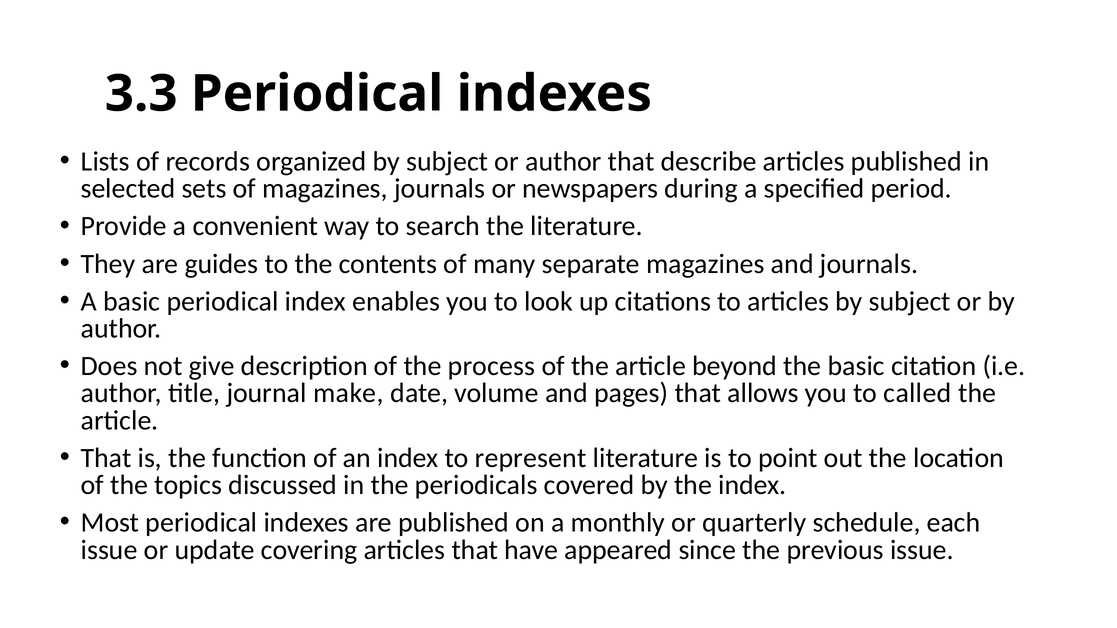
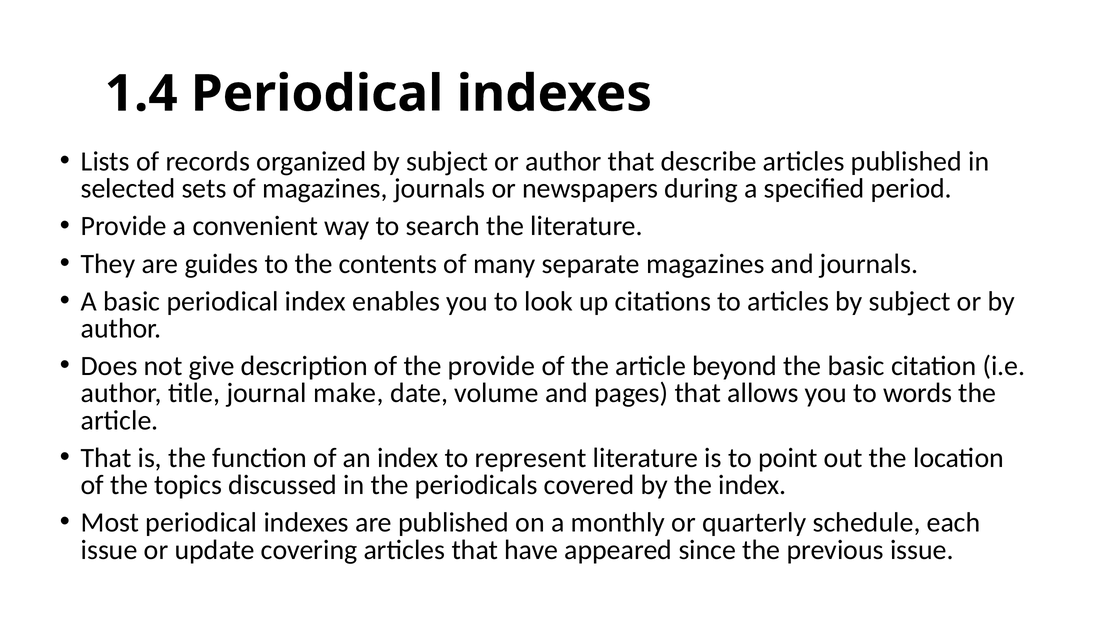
3.3: 3.3 -> 1.4
the process: process -> provide
called: called -> words
